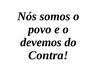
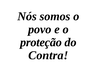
devemos: devemos -> proteção
